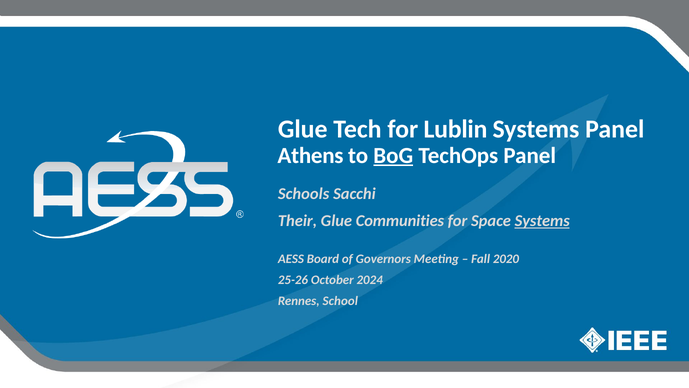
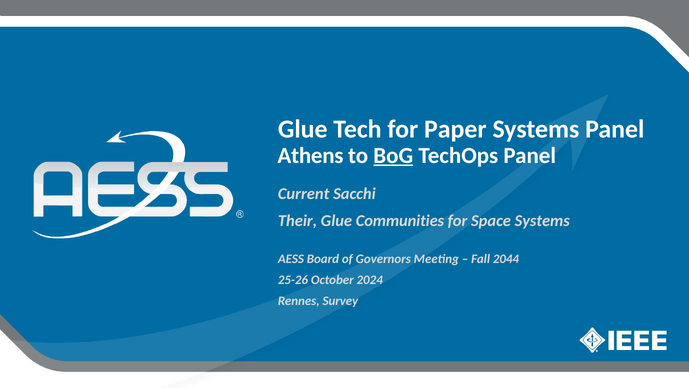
Lublin: Lublin -> Paper
Schools: Schools -> Current
Systems at (542, 221) underline: present -> none
2020: 2020 -> 2044
School: School -> Survey
